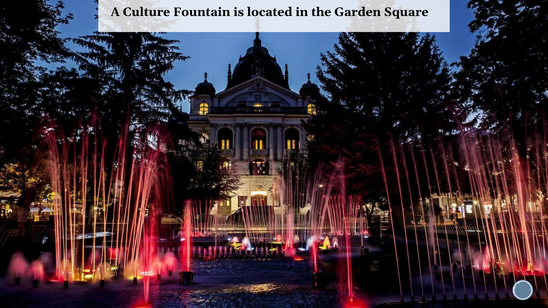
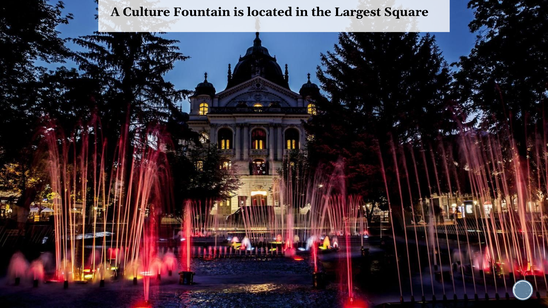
Garden: Garden -> Largest
